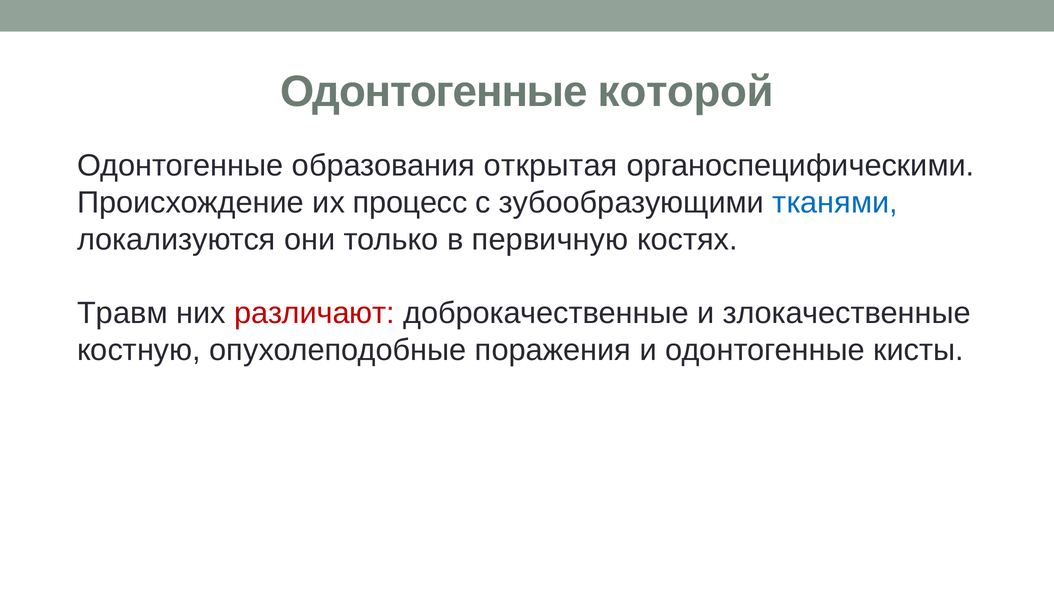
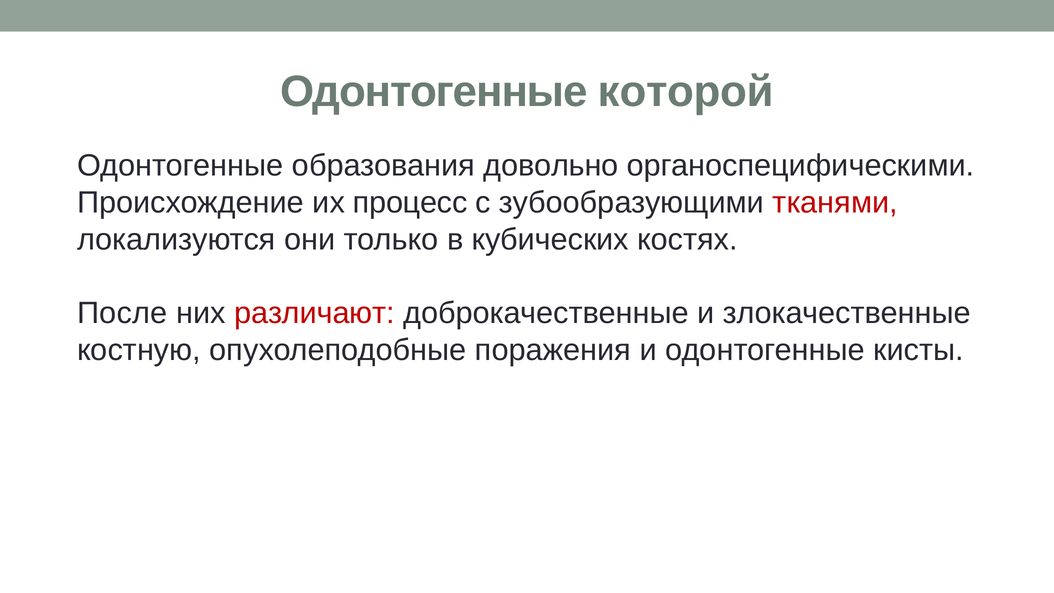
открытая: открытая -> довольно
тканями colour: blue -> red
первичную: первичную -> кубических
Травм: Травм -> После
